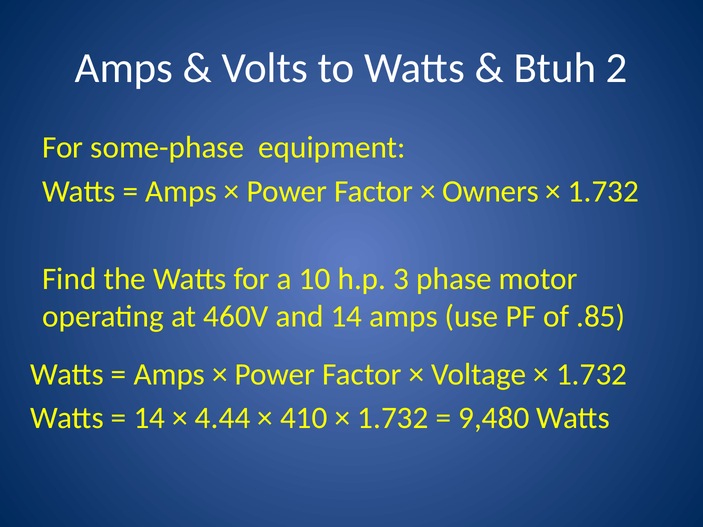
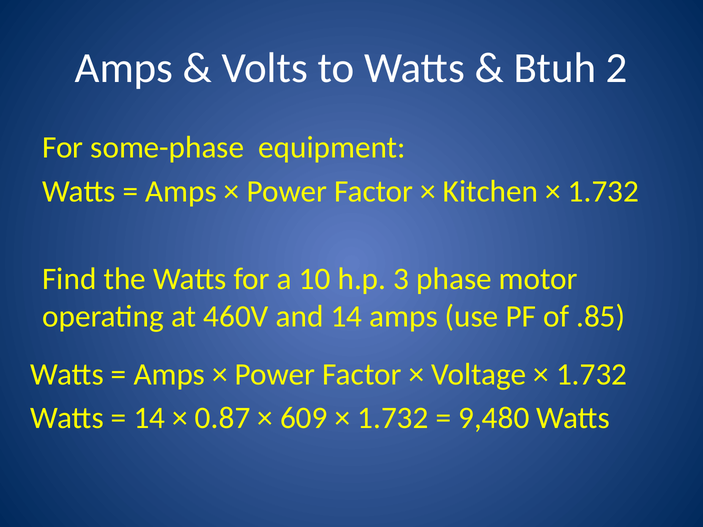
Owners: Owners -> Kitchen
4.44: 4.44 -> 0.87
410: 410 -> 609
